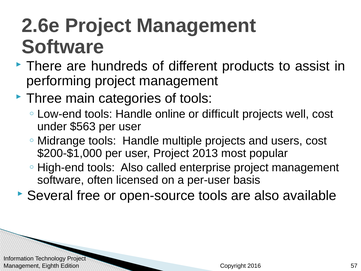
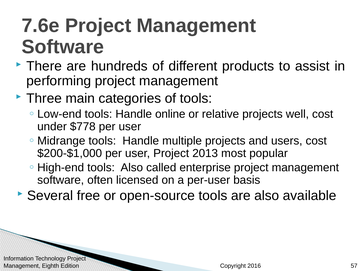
2.6e: 2.6e -> 7.6e
difficult: difficult -> relative
$563: $563 -> $778
